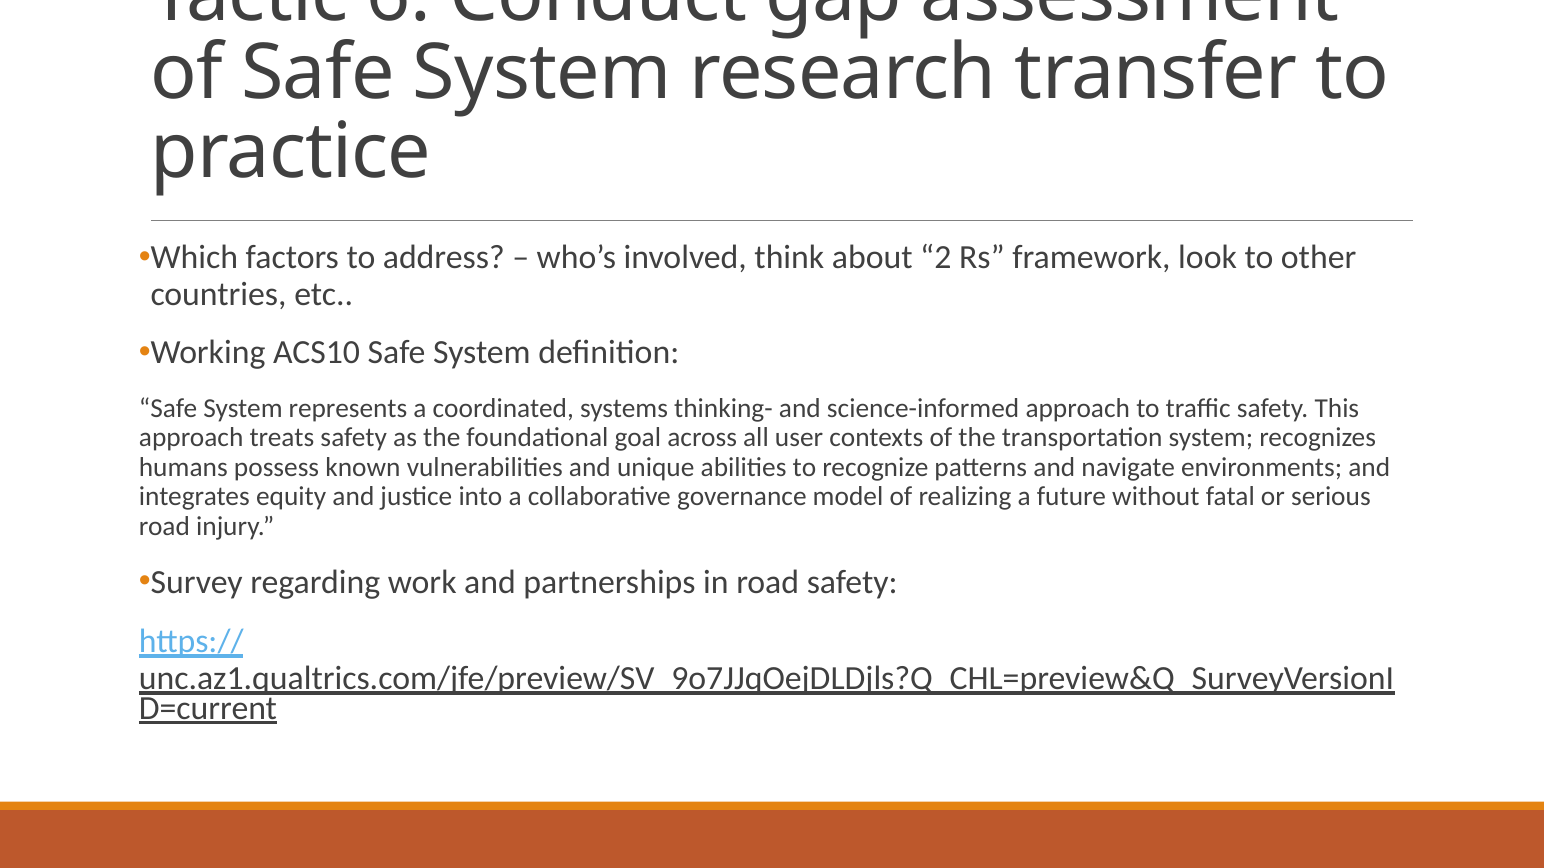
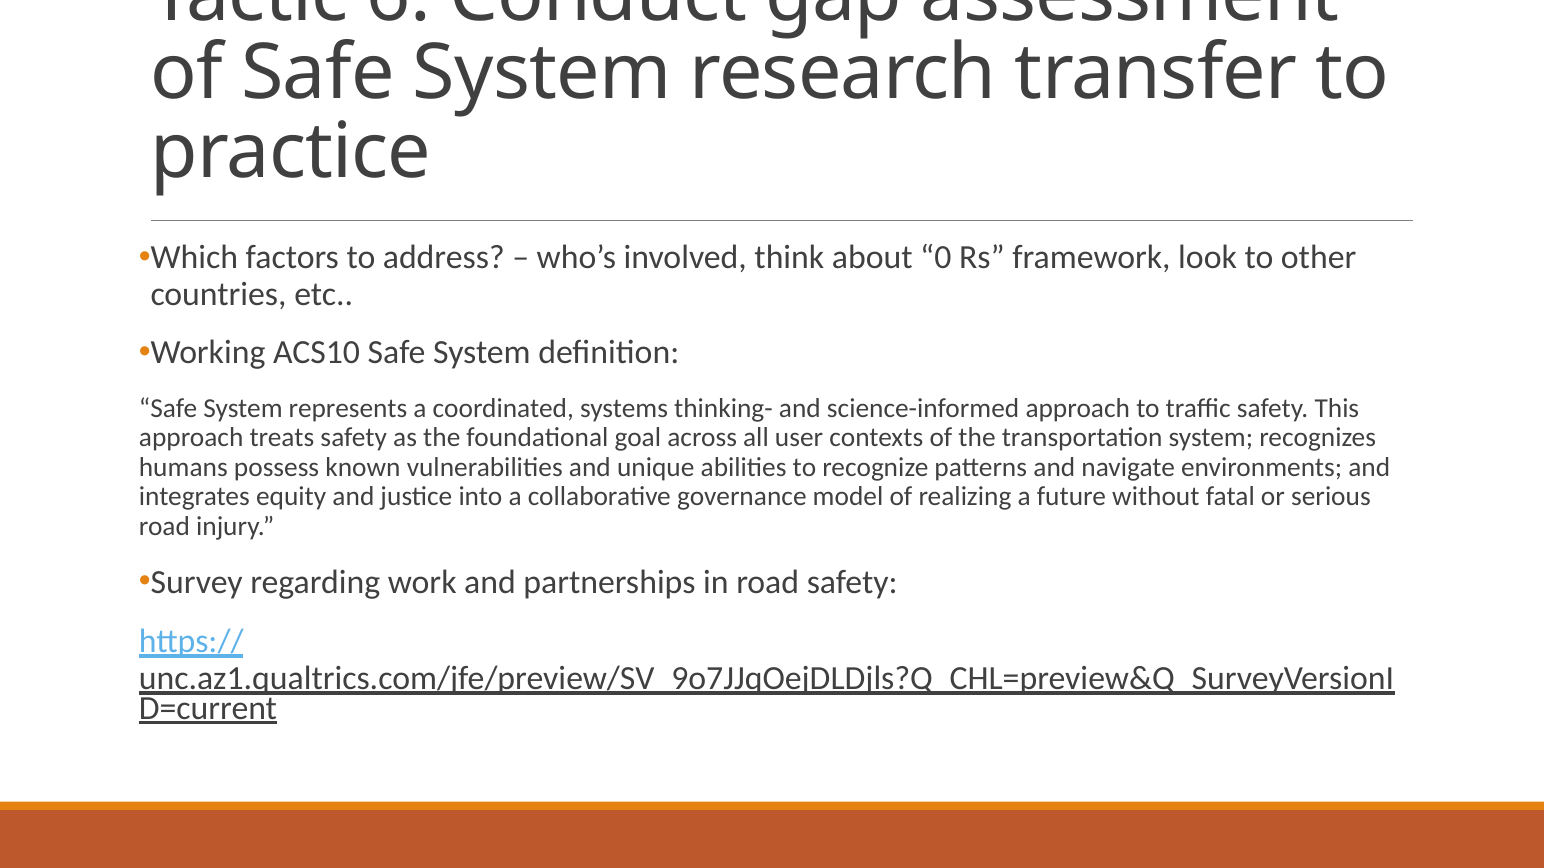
2: 2 -> 0
